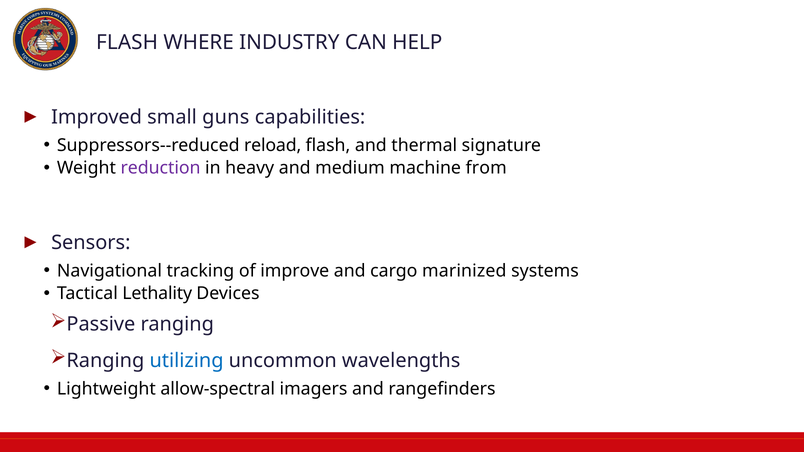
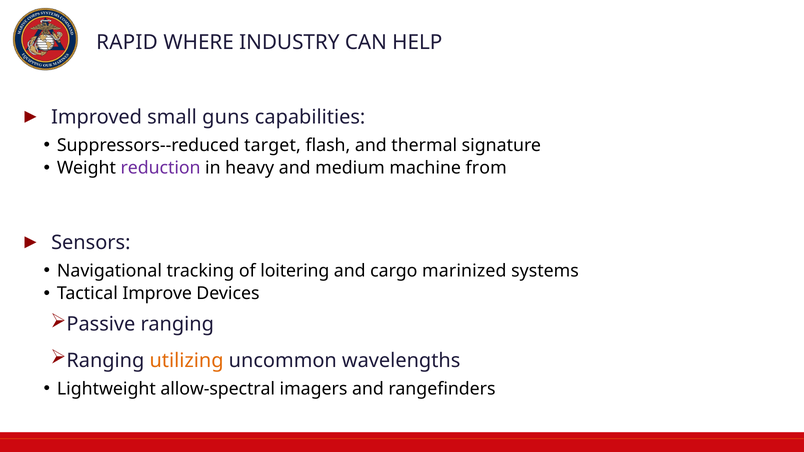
FLASH at (127, 43): FLASH -> RAPID
reload: reload -> target
improve: improve -> loitering
Lethality: Lethality -> Improve
utilizing colour: blue -> orange
